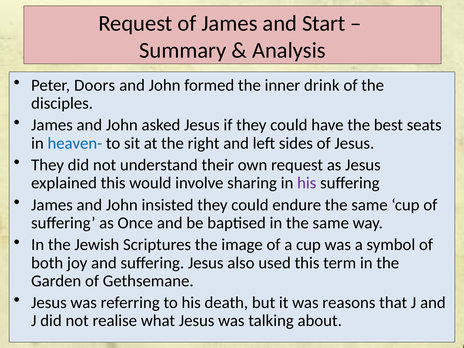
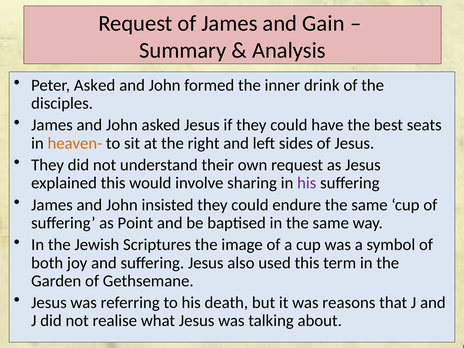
Start: Start -> Gain
Peter Doors: Doors -> Asked
heaven- colour: blue -> orange
Once: Once -> Point
